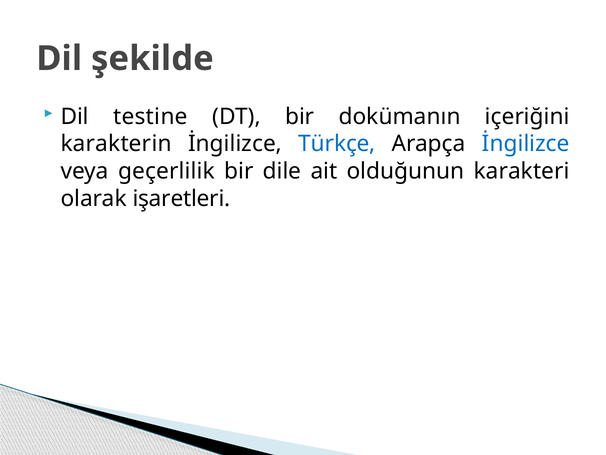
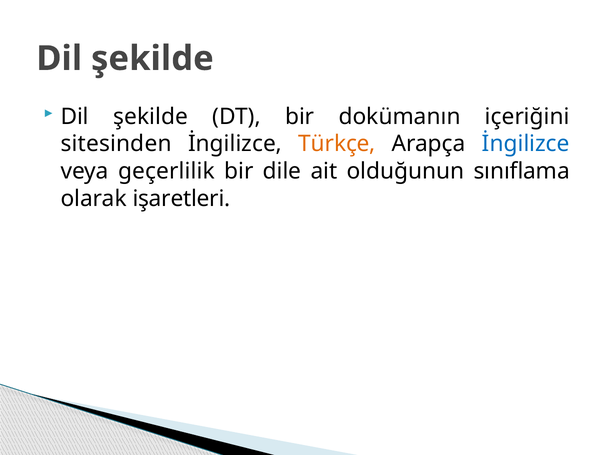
testine at (150, 116): testine -> şekilde
karakterin: karakterin -> sitesinden
Türkçe colour: blue -> orange
karakteri: karakteri -> sınıflama
